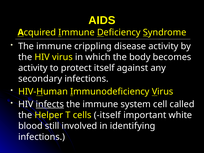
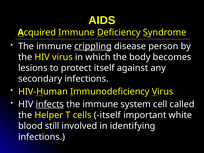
crippling underline: none -> present
disease activity: activity -> person
activity at (33, 68): activity -> lesions
